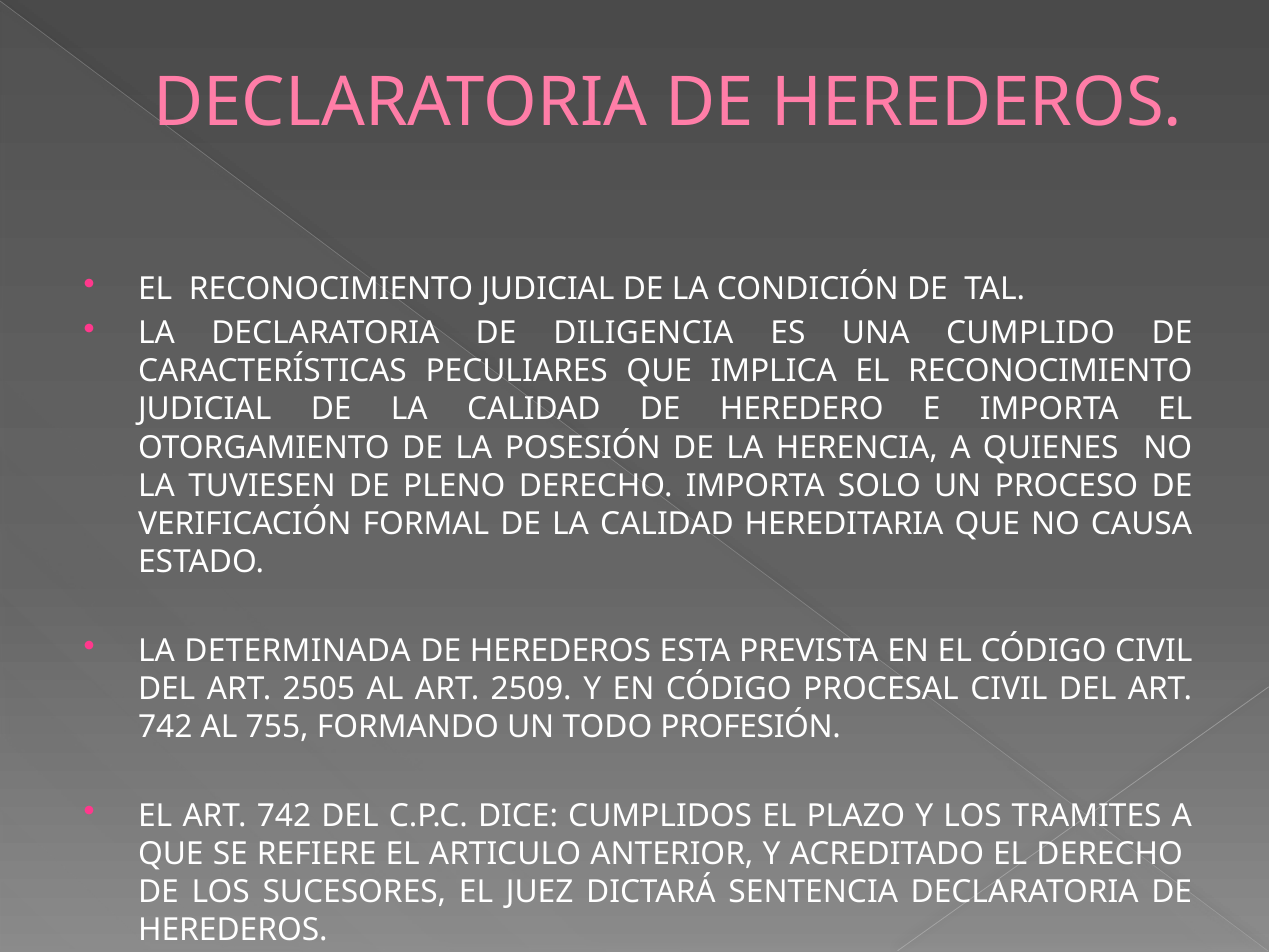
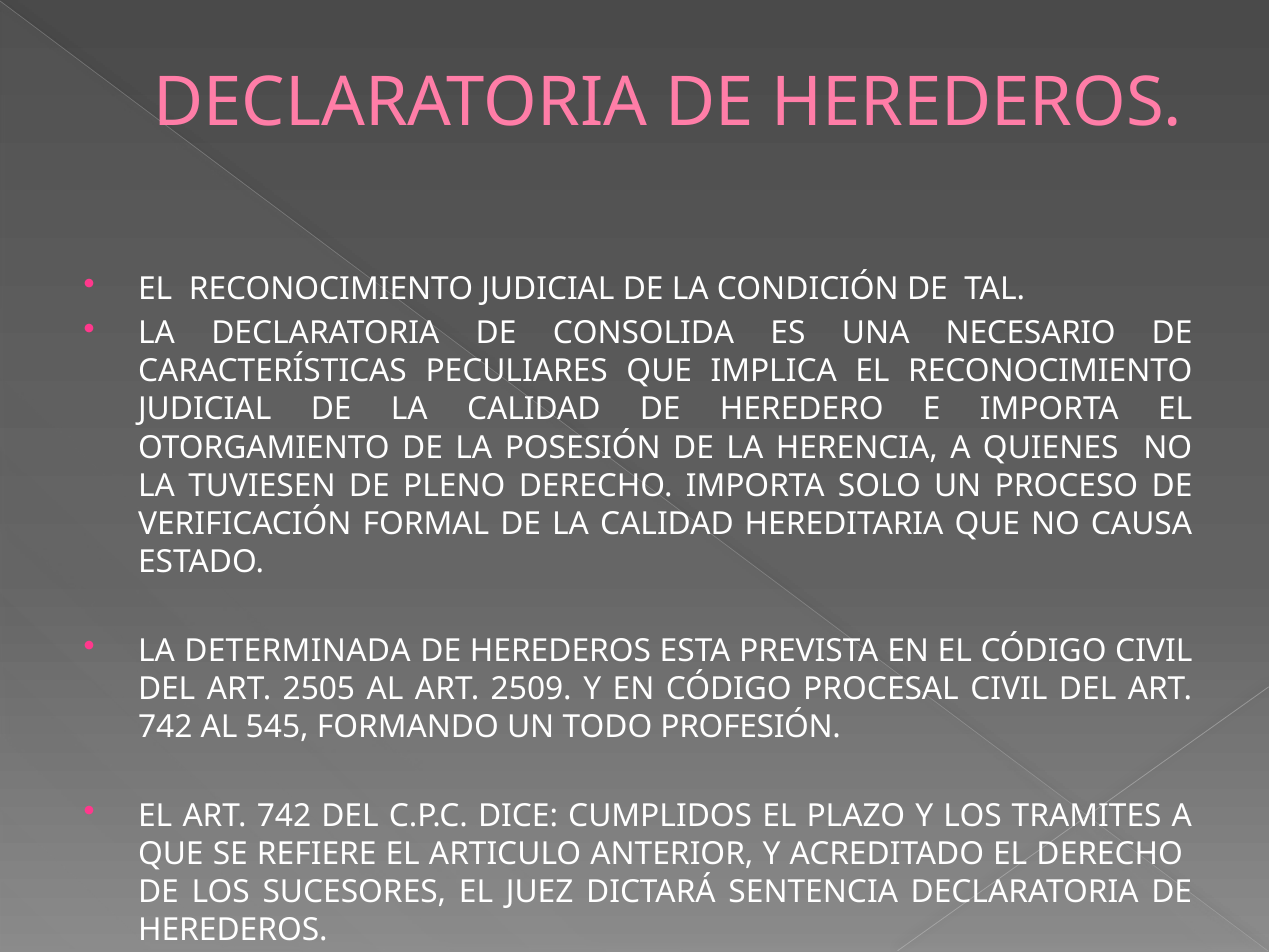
DILIGENCIA: DILIGENCIA -> CONSOLIDA
CUMPLIDO: CUMPLIDO -> NECESARIO
755: 755 -> 545
